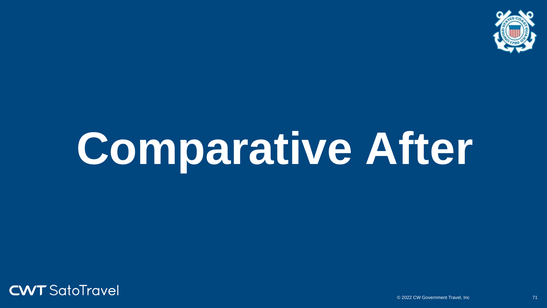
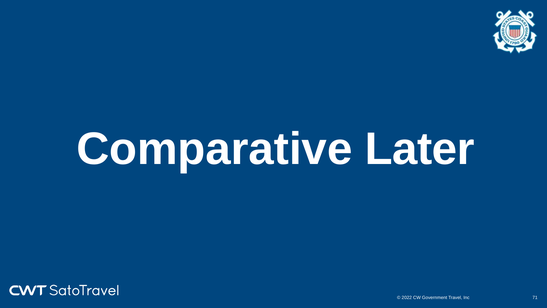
After: After -> Later
